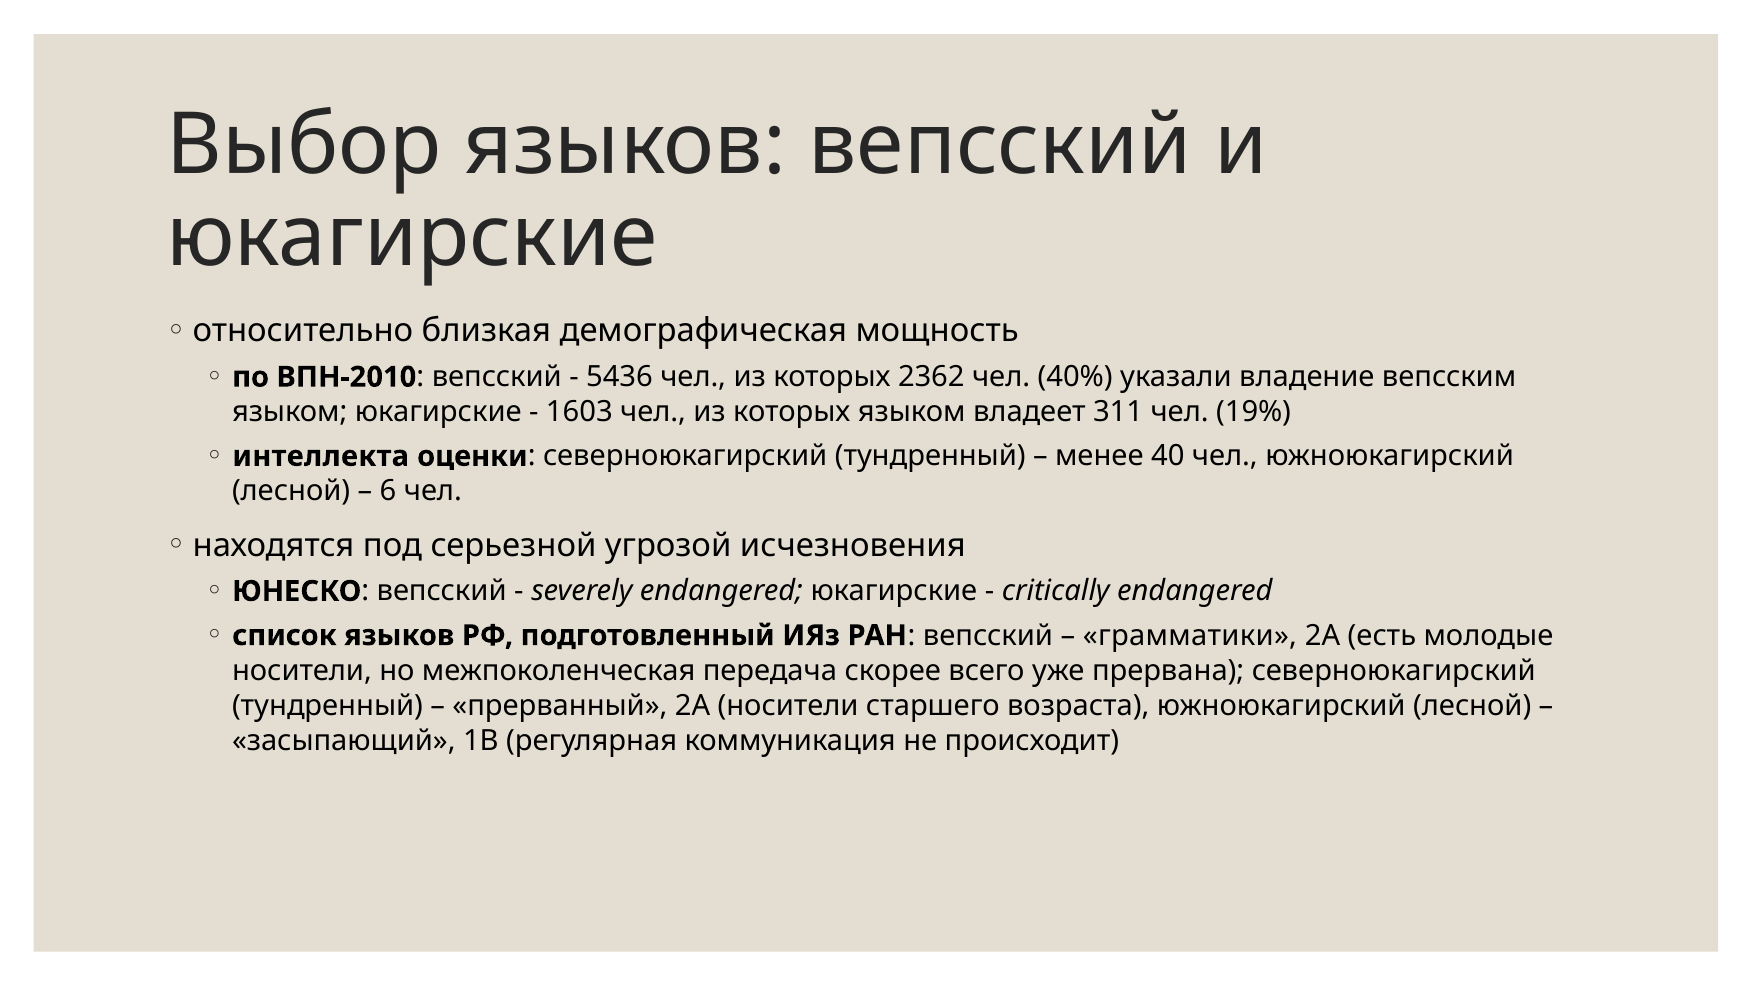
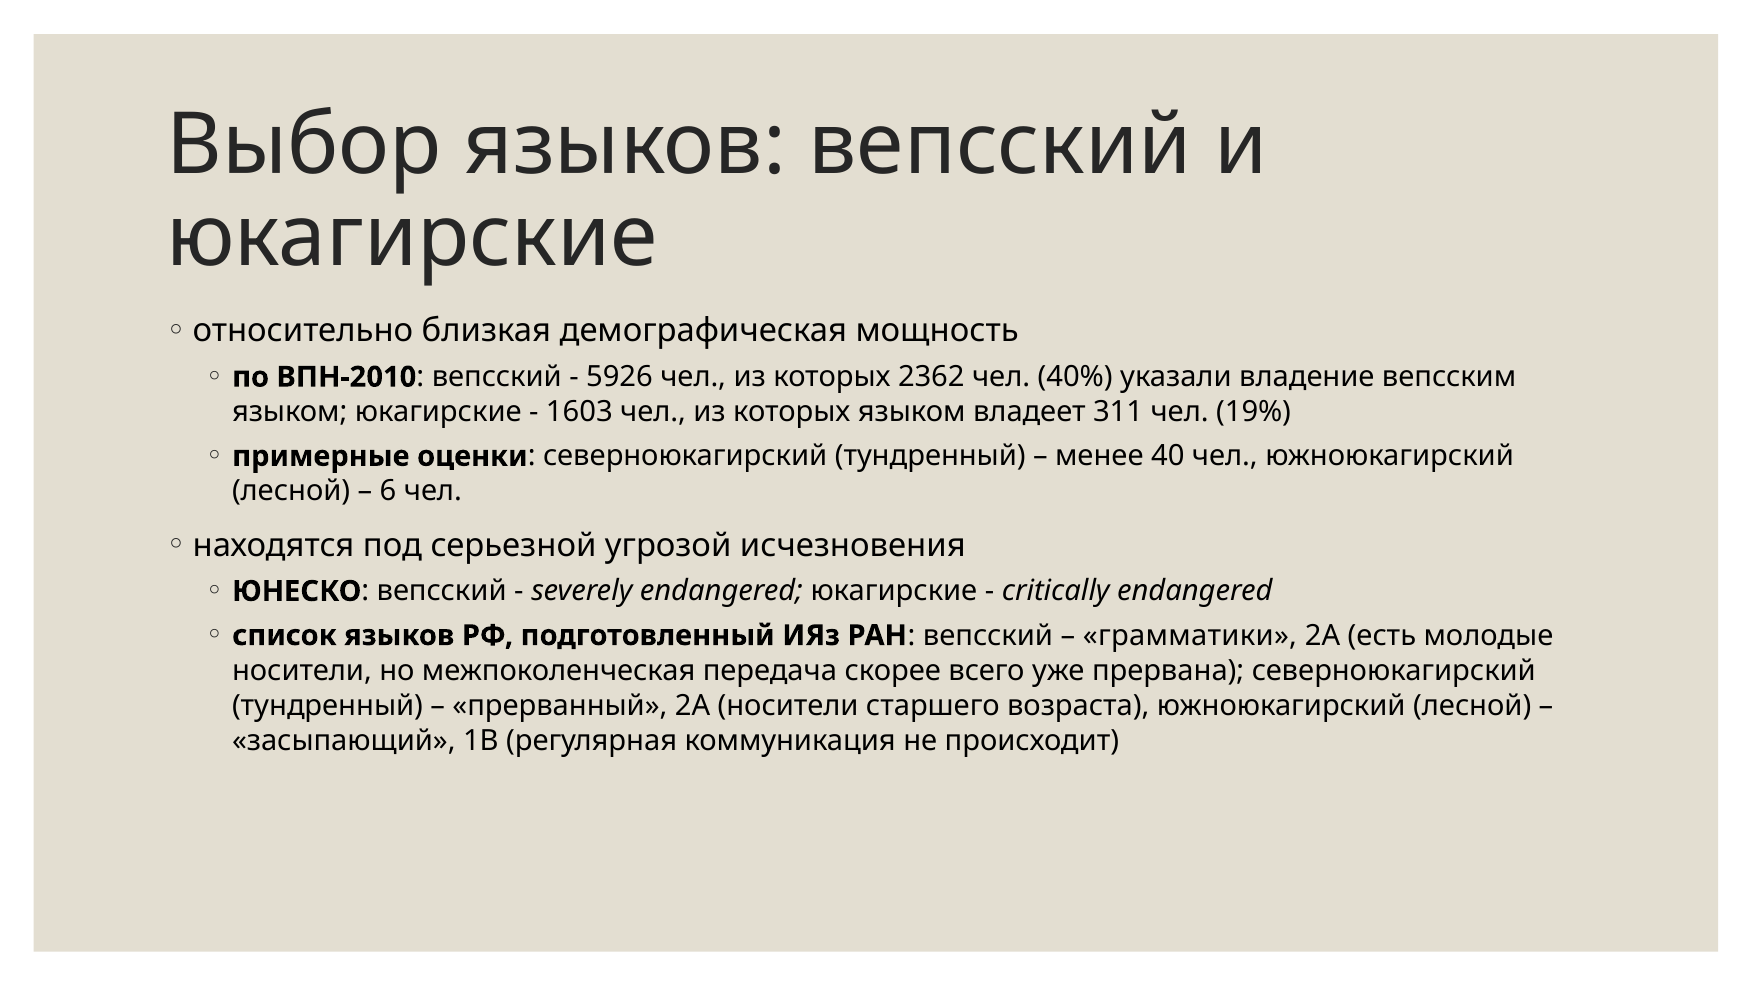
5436: 5436 -> 5926
интеллекта: интеллекта -> примерные
